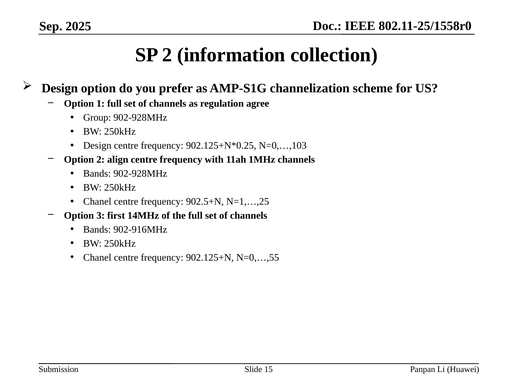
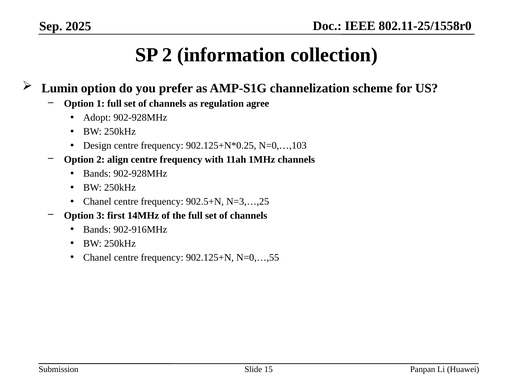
Design at (60, 88): Design -> Lumin
Group: Group -> Adopt
N=1,…,25: N=1,…,25 -> N=3,…,25
